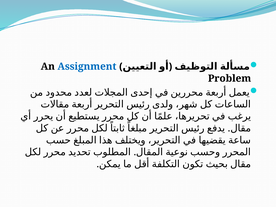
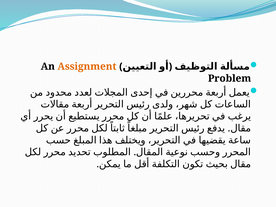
Assignment colour: blue -> orange
